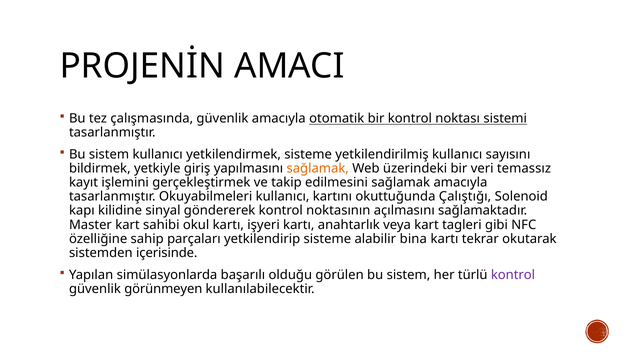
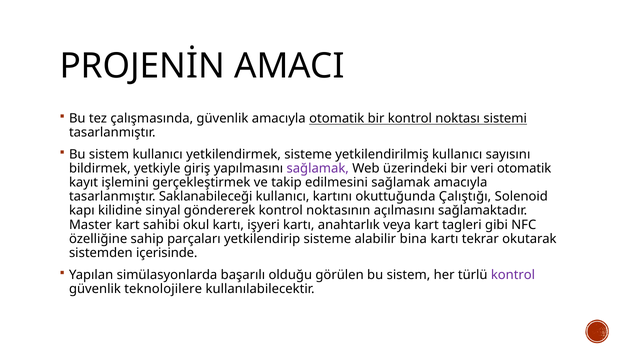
sağlamak at (318, 168) colour: orange -> purple
veri temassız: temassız -> otomatik
Okuyabilmeleri: Okuyabilmeleri -> Saklanabileceği
görünmeyen: görünmeyen -> teknolojilere
